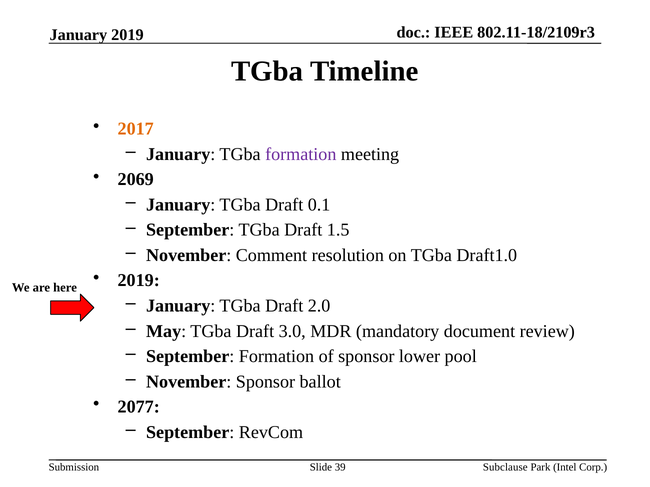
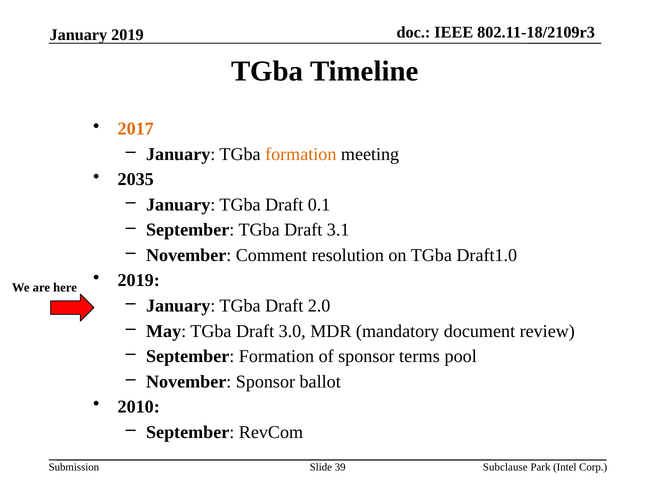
formation at (301, 154) colour: purple -> orange
2069: 2069 -> 2035
1.5: 1.5 -> 3.1
lower: lower -> terms
2077: 2077 -> 2010
